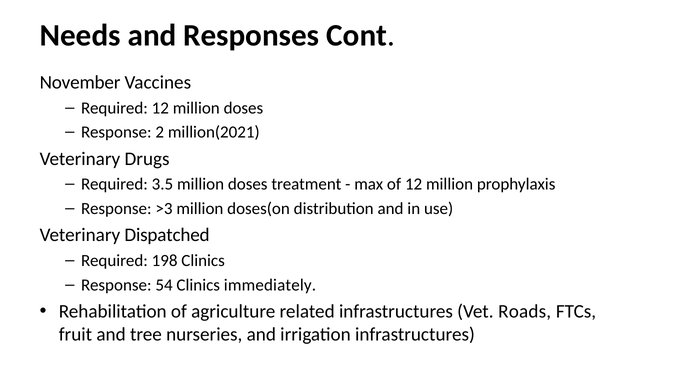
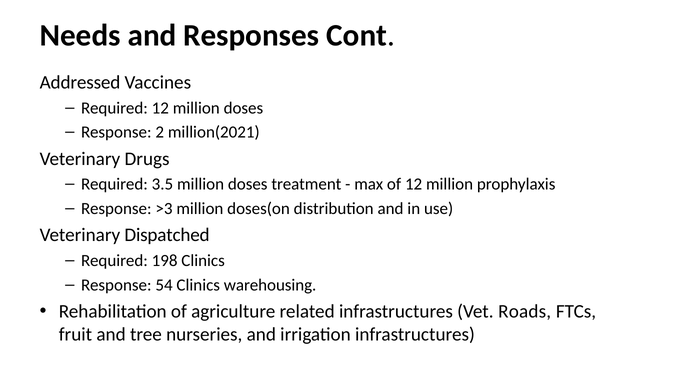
November: November -> Addressed
immediately: immediately -> warehousing
